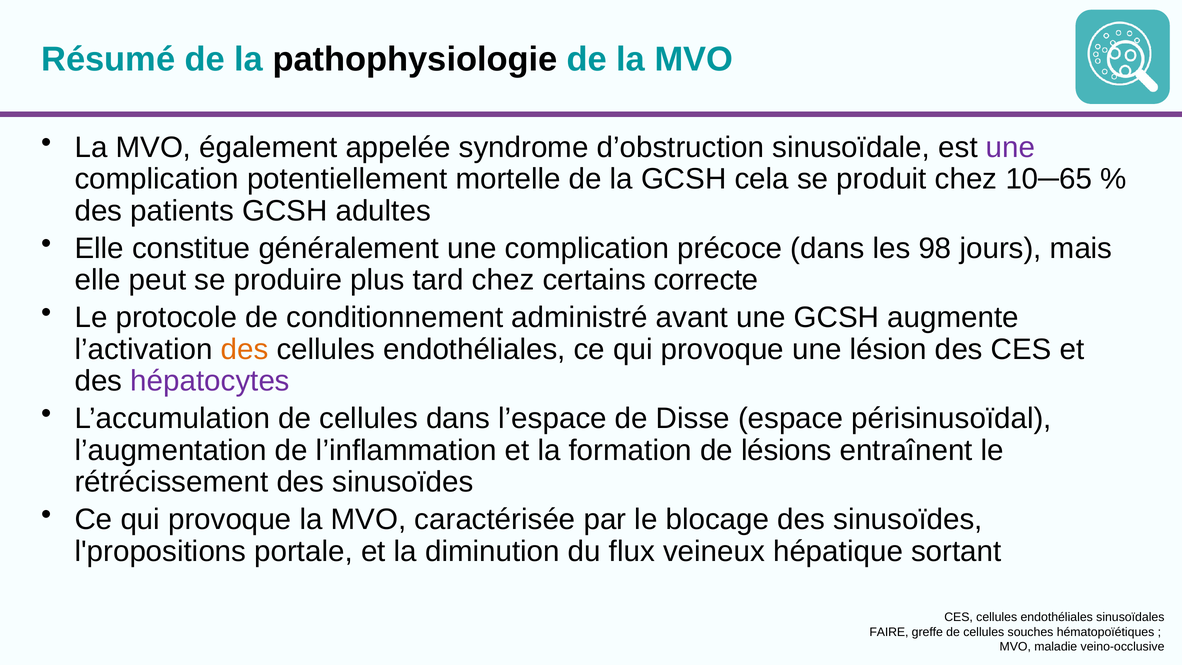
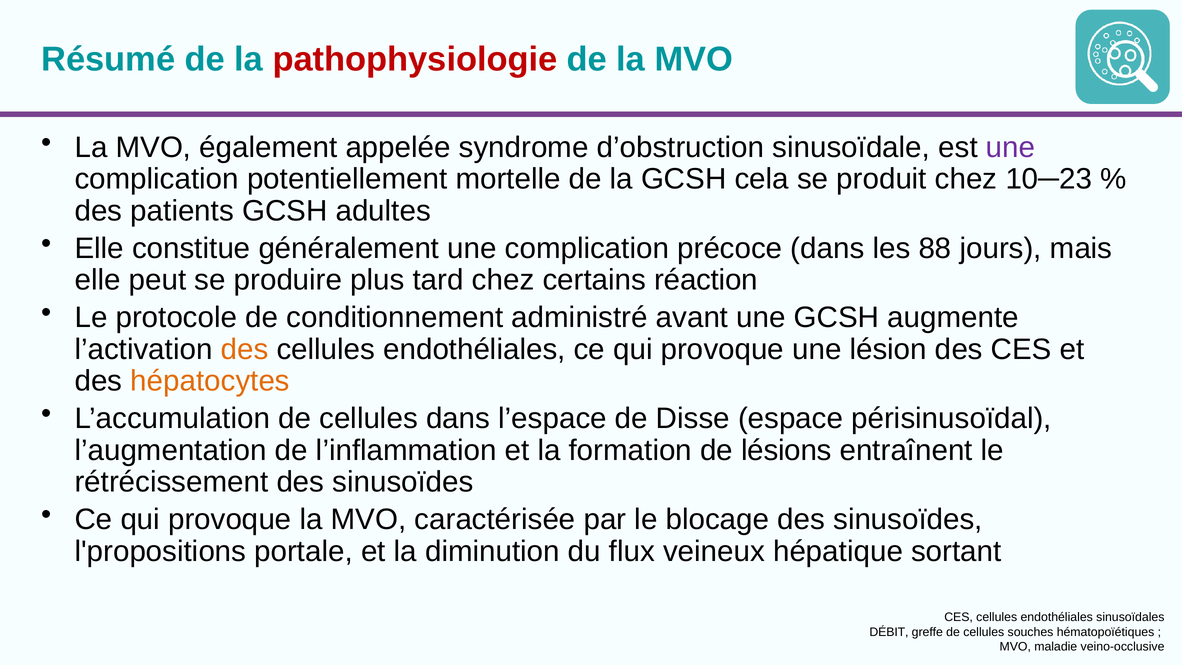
pathophysiologie colour: black -> red
10─65: 10─65 -> 10─23
98: 98 -> 88
correcte: correcte -> réaction
hépatocytes colour: purple -> orange
FAIRE: FAIRE -> DÉBIT
